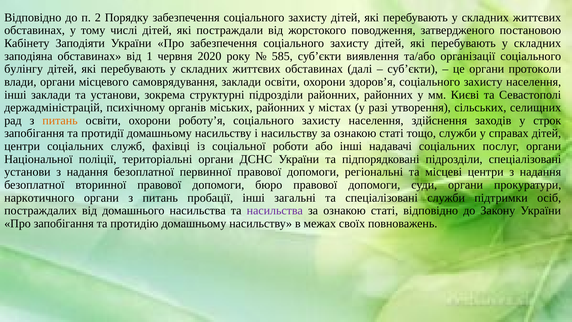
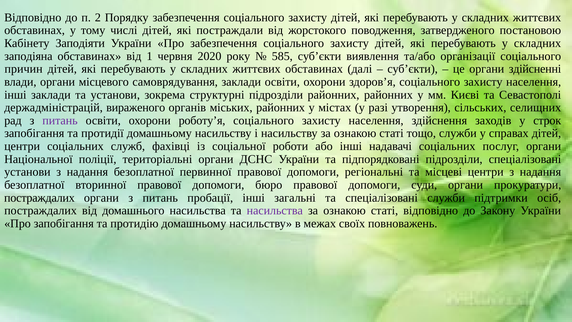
булінгу: булінгу -> причин
протоколи: протоколи -> здійсненні
психічному: психічному -> вираженого
питань at (60, 120) colour: orange -> purple
наркотичного at (39, 198): наркотичного -> постраждалих
